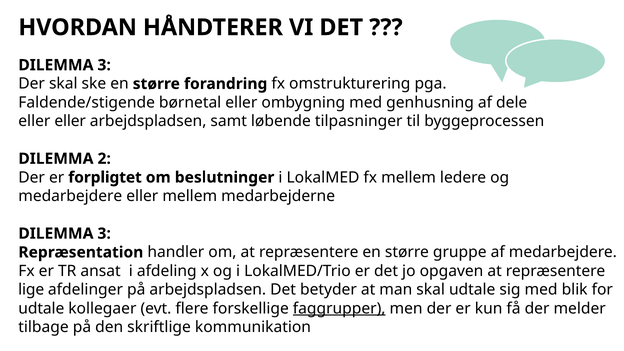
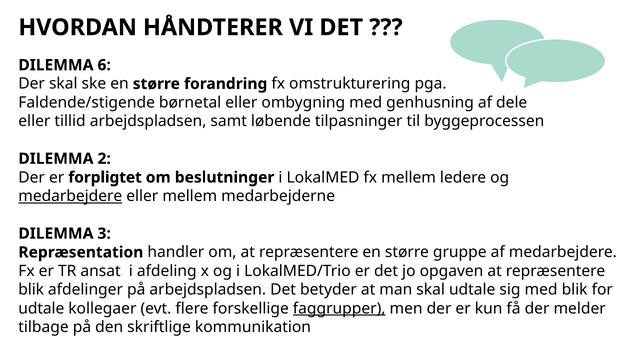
3 at (104, 65): 3 -> 6
eller eller: eller -> tillid
medarbejdere at (70, 196) underline: none -> present
lige at (31, 290): lige -> blik
